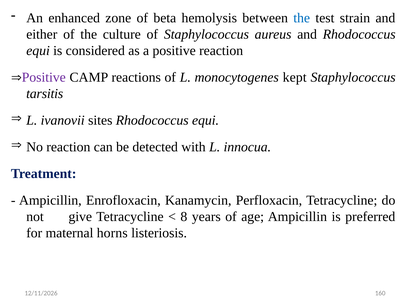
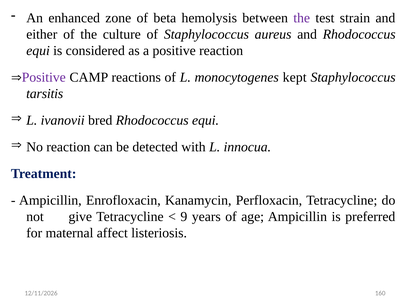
the at (302, 18) colour: blue -> purple
sites: sites -> bred
8: 8 -> 9
horns: horns -> affect
